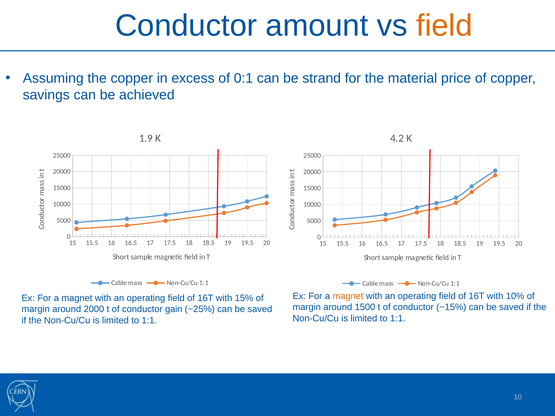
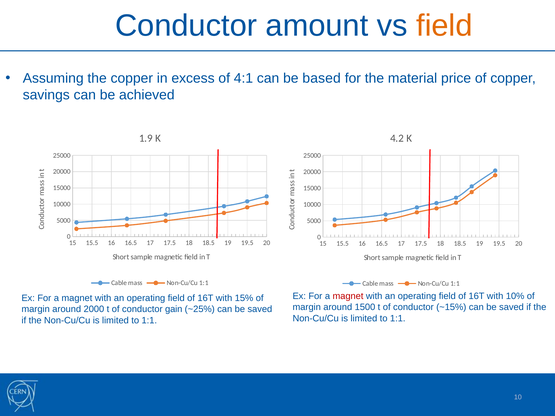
0:1: 0:1 -> 4:1
strand: strand -> based
magnet at (348, 296) colour: orange -> red
